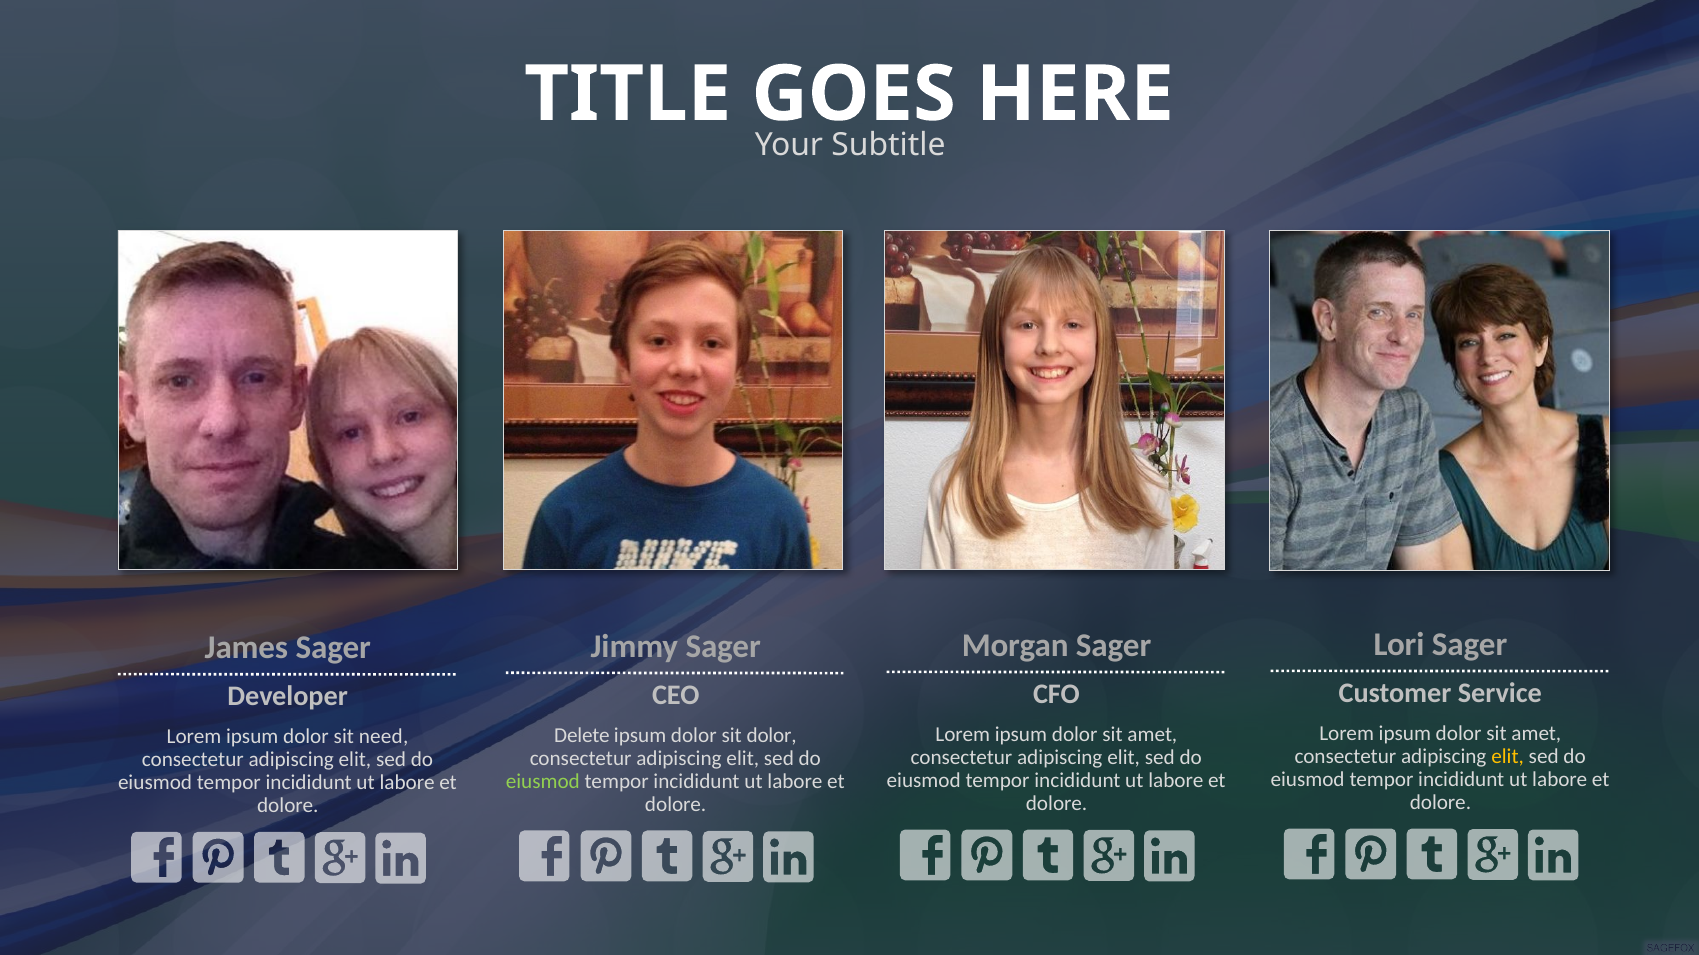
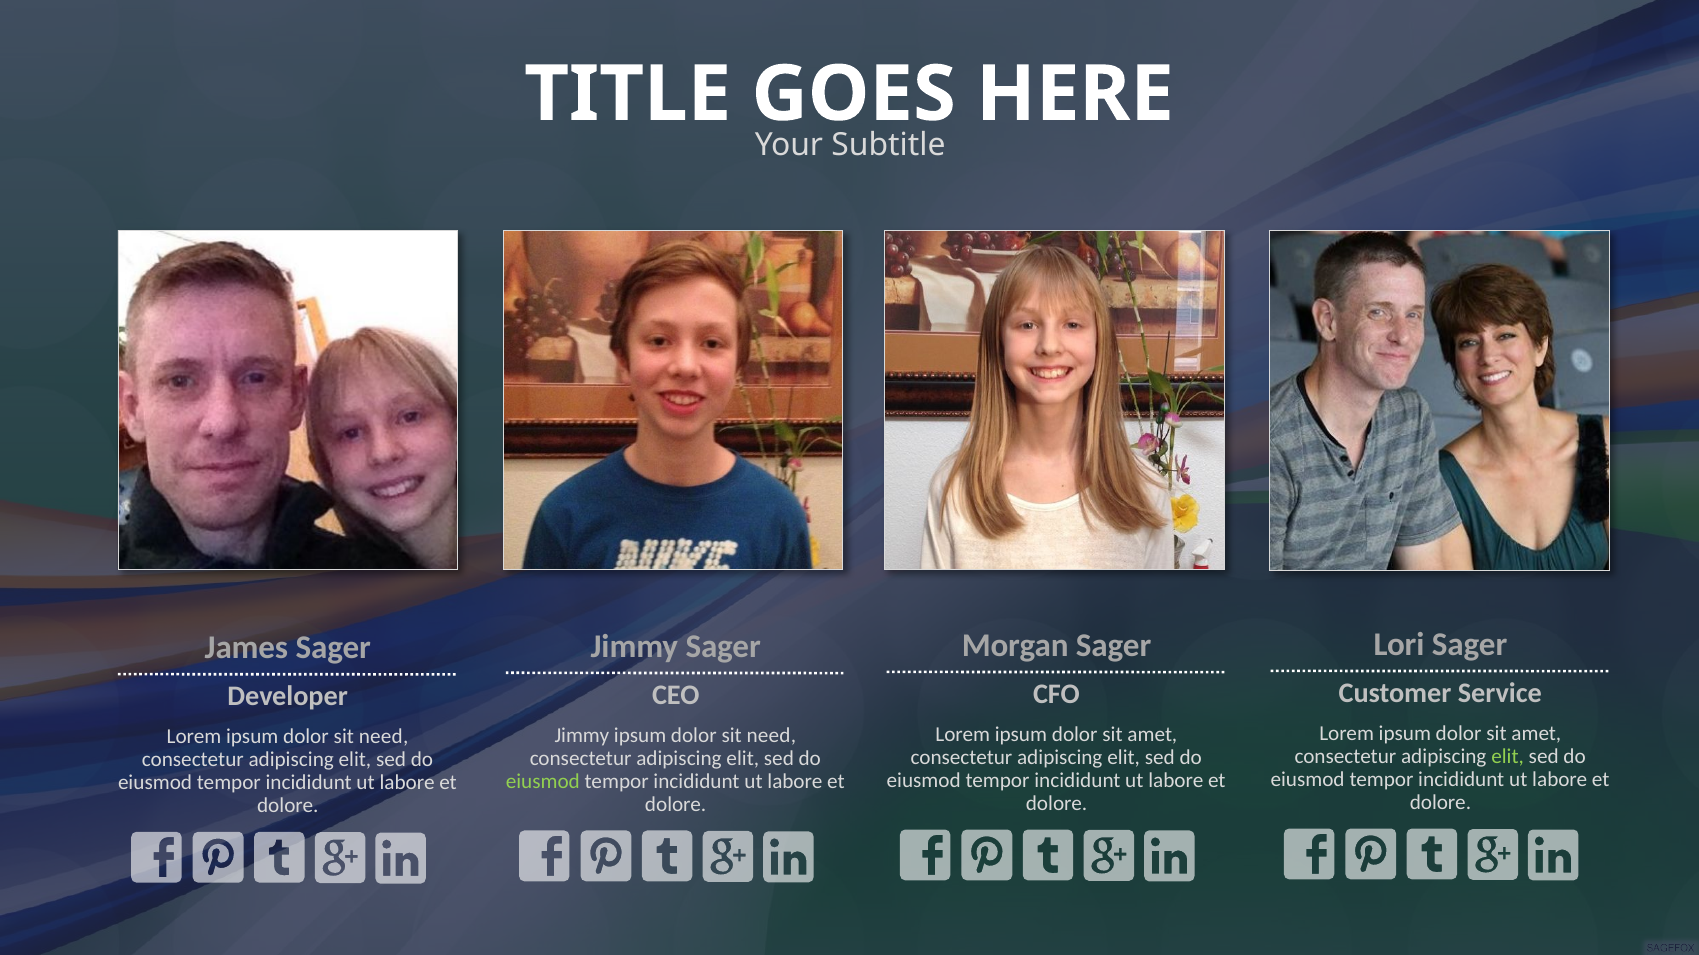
Delete at (582, 736): Delete -> Jimmy
dolor at (772, 736): dolor -> need
elit at (1508, 757) colour: yellow -> light green
